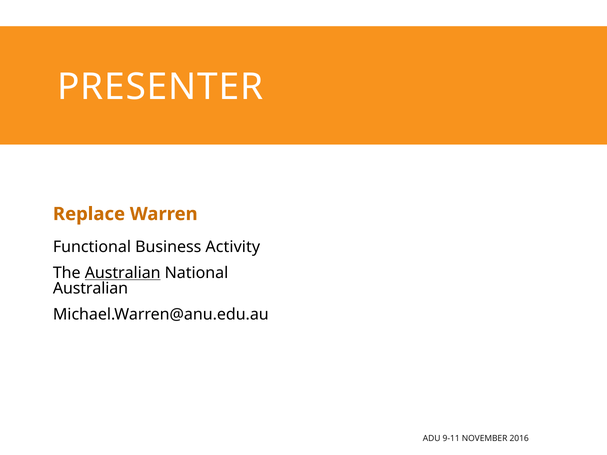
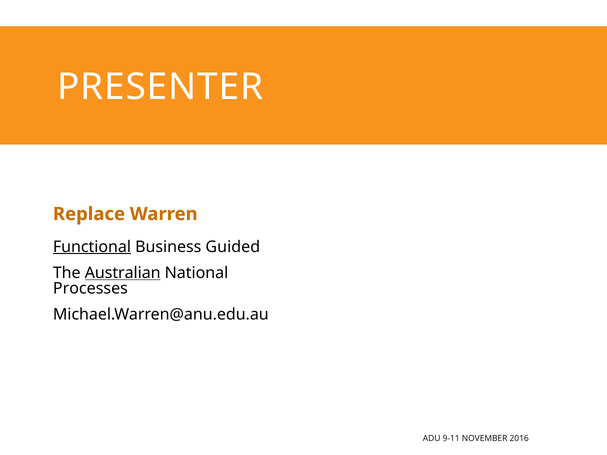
Functional underline: none -> present
Activity: Activity -> Guided
Australian at (90, 289): Australian -> Processes
